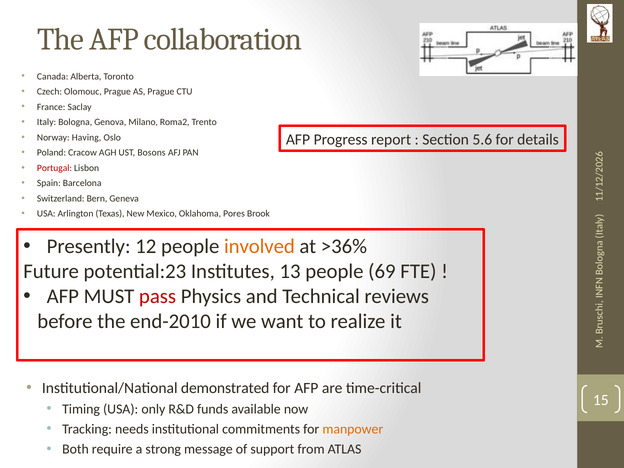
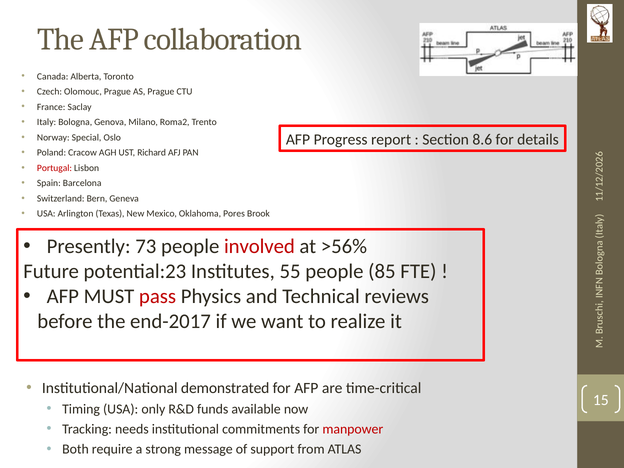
Having: Having -> Special
5.6: 5.6 -> 8.6
Bosons: Bosons -> Richard
12: 12 -> 73
involved colour: orange -> red
>36%: >36% -> >56%
13: 13 -> 55
69: 69 -> 85
end-2010: end-2010 -> end-2017
manpower colour: orange -> red
